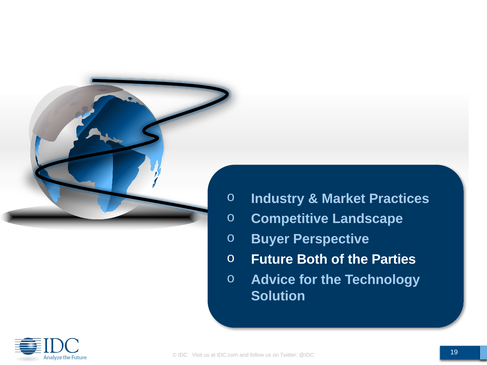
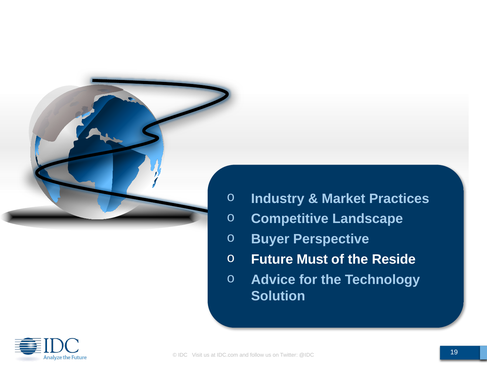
Both: Both -> Must
Parties: Parties -> Reside
